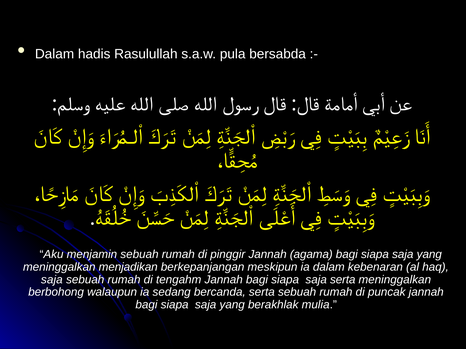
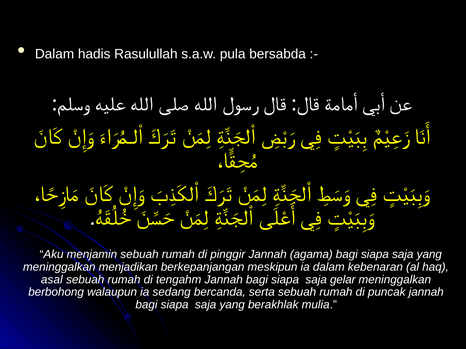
saja at (52, 280): saja -> asal
saja serta: serta -> gelar
